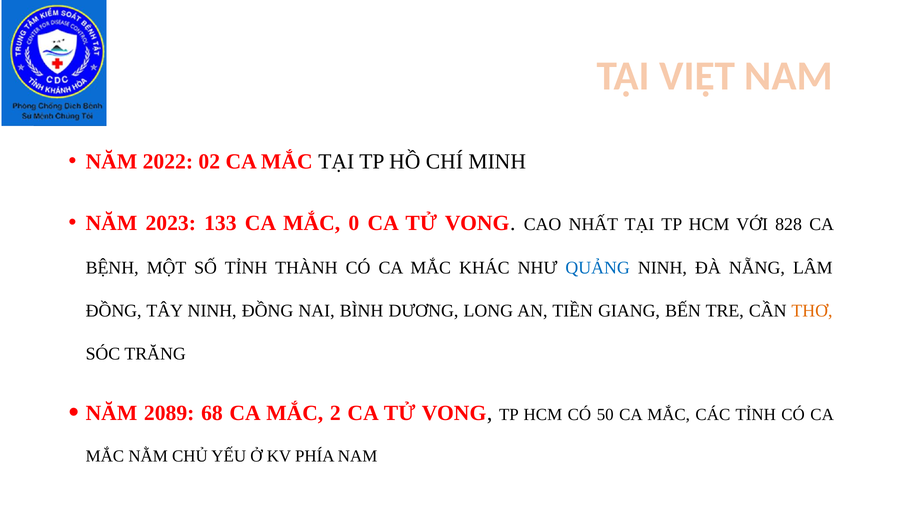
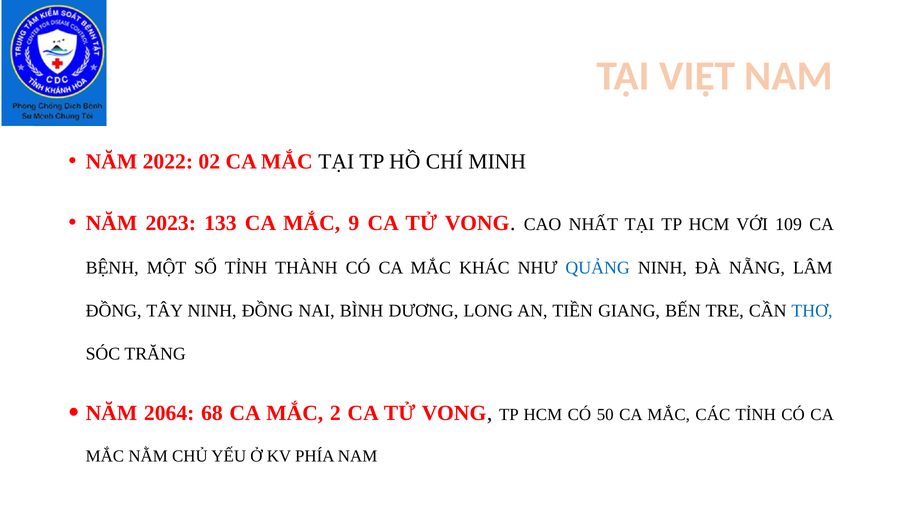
0: 0 -> 9
828: 828 -> 109
THƠ colour: orange -> blue
2089: 2089 -> 2064
